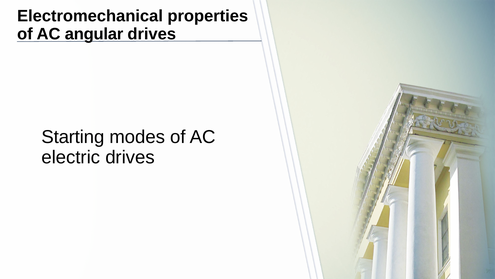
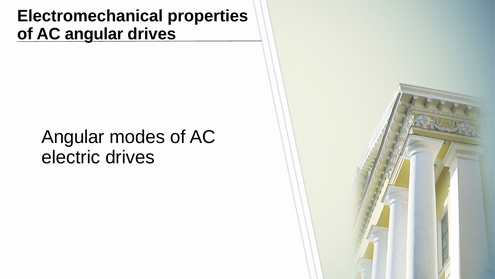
Starting at (73, 137): Starting -> Angular
